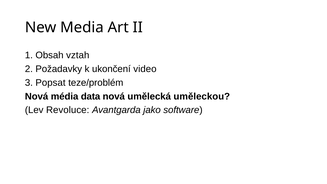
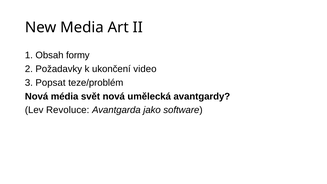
vztah: vztah -> formy
data: data -> svět
uměleckou: uměleckou -> avantgardy
